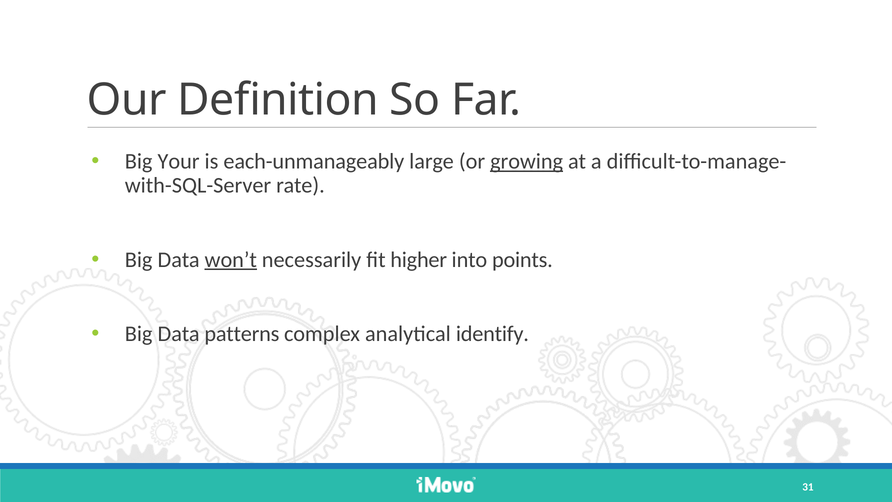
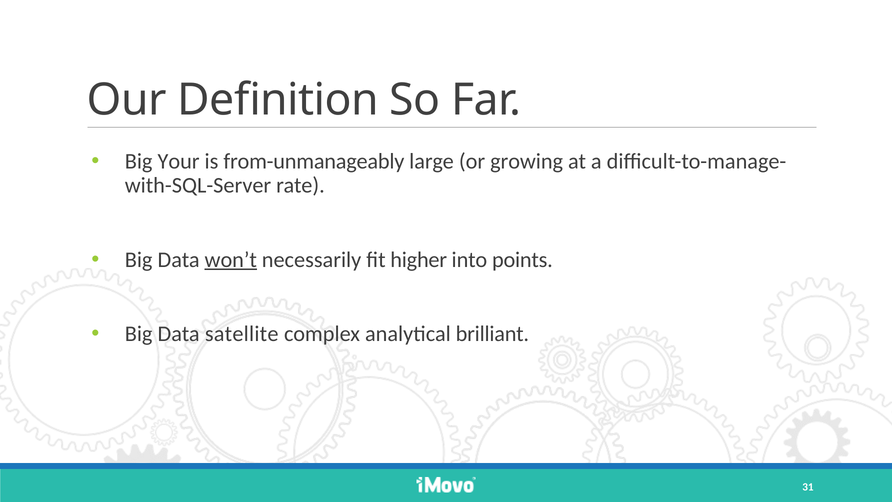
each-unmanageably: each-unmanageably -> from-unmanageably
growing underline: present -> none
patterns: patterns -> satellite
identify: identify -> brilliant
